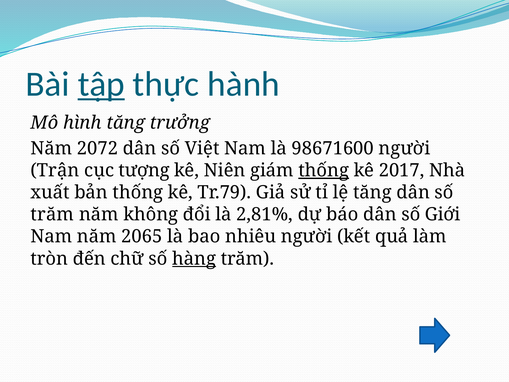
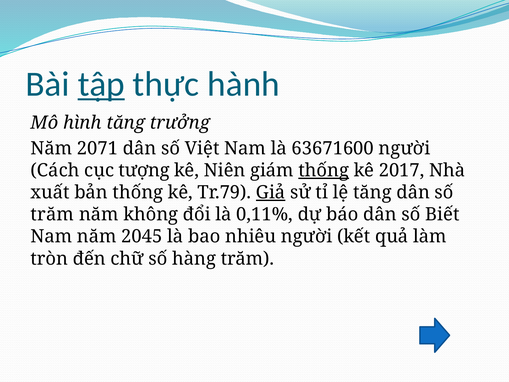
2072: 2072 -> 2071
98671600: 98671600 -> 63671600
Trận: Trận -> Cách
Giả underline: none -> present
2,81%: 2,81% -> 0,11%
Giới: Giới -> Biết
2065: 2065 -> 2045
hàng underline: present -> none
